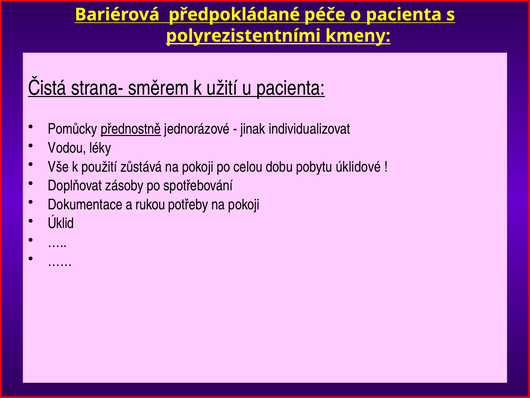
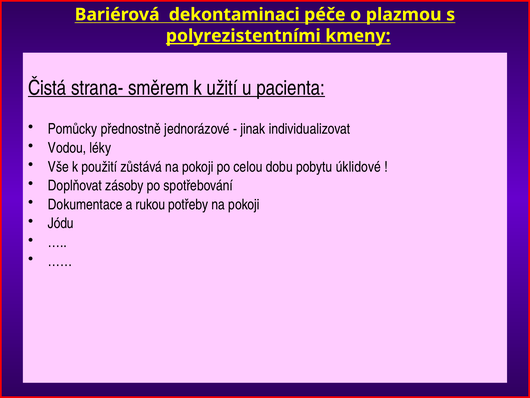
předpokládané: předpokládané -> dekontaminaci
o pacienta: pacienta -> plazmou
přednostně underline: present -> none
Úklid: Úklid -> Jódu
